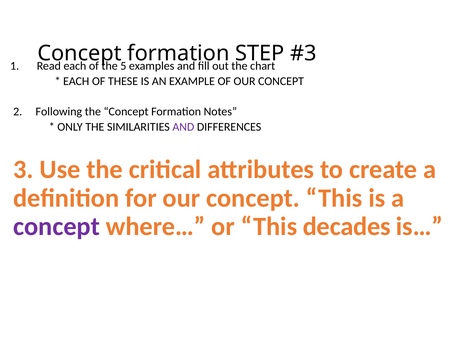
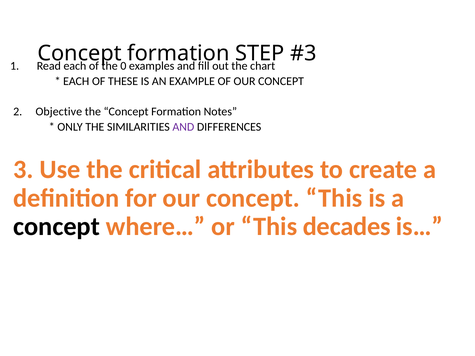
5: 5 -> 0
Following: Following -> Objective
concept at (56, 227) colour: purple -> black
